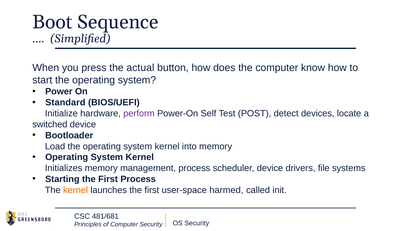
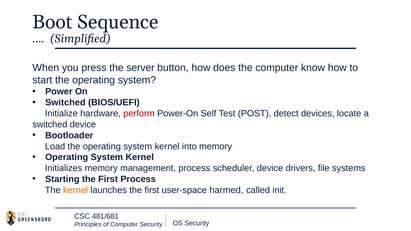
actual: actual -> server
Standard at (65, 103): Standard -> Switched
perform colour: purple -> red
